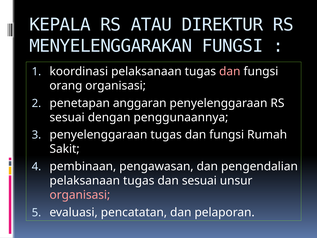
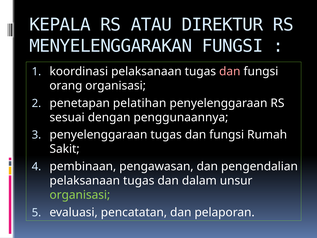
anggaran: anggaran -> pelatihan
dan sesuai: sesuai -> dalam
organisasi at (80, 195) colour: pink -> light green
